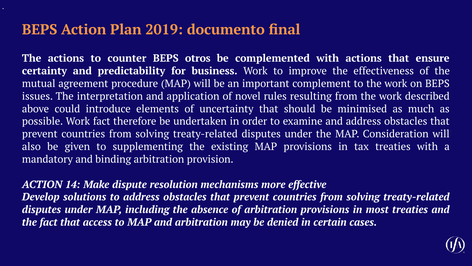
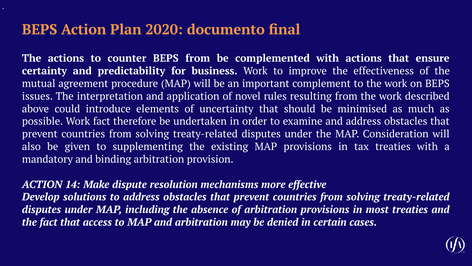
2019: 2019 -> 2020
BEPS otros: otros -> from
